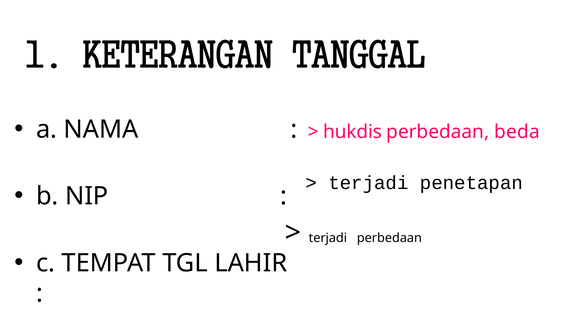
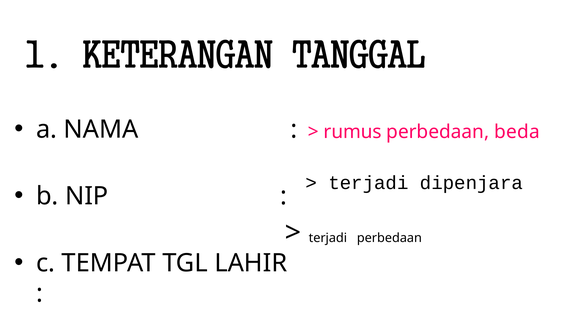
hukdis: hukdis -> rumus
penetapan: penetapan -> dipenjara
